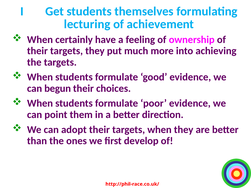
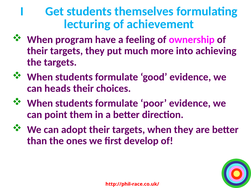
certainly: certainly -> program
begun: begun -> heads
